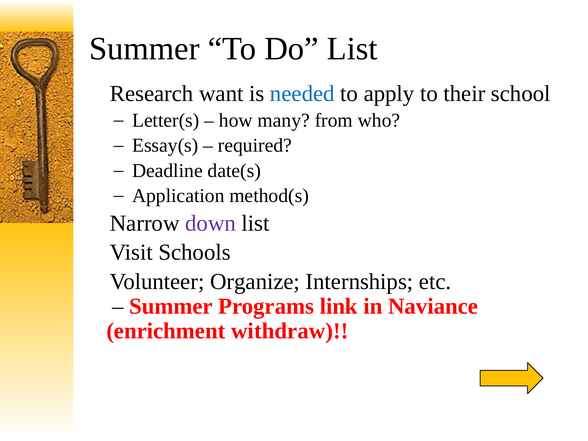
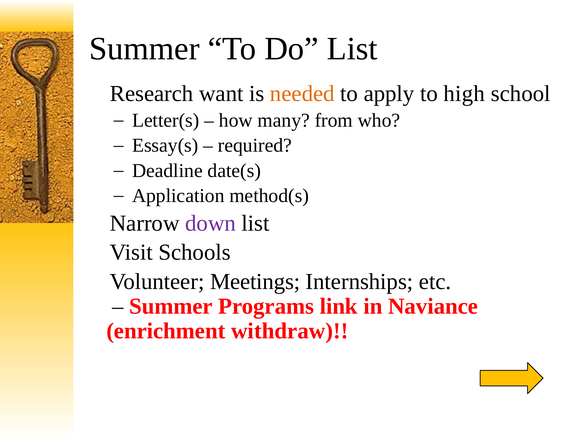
needed colour: blue -> orange
their: their -> high
Organize: Organize -> Meetings
